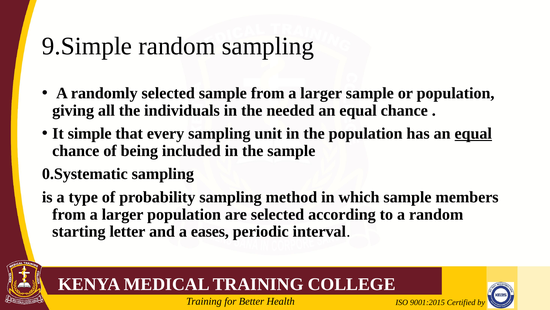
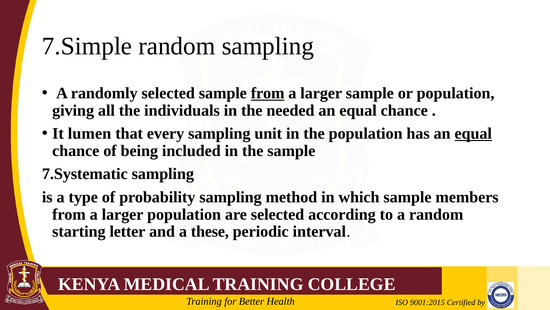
9.Simple: 9.Simple -> 7.Simple
from at (268, 93) underline: none -> present
simple: simple -> lumen
0.Systematic: 0.Systematic -> 7.Systematic
eases: eases -> these
